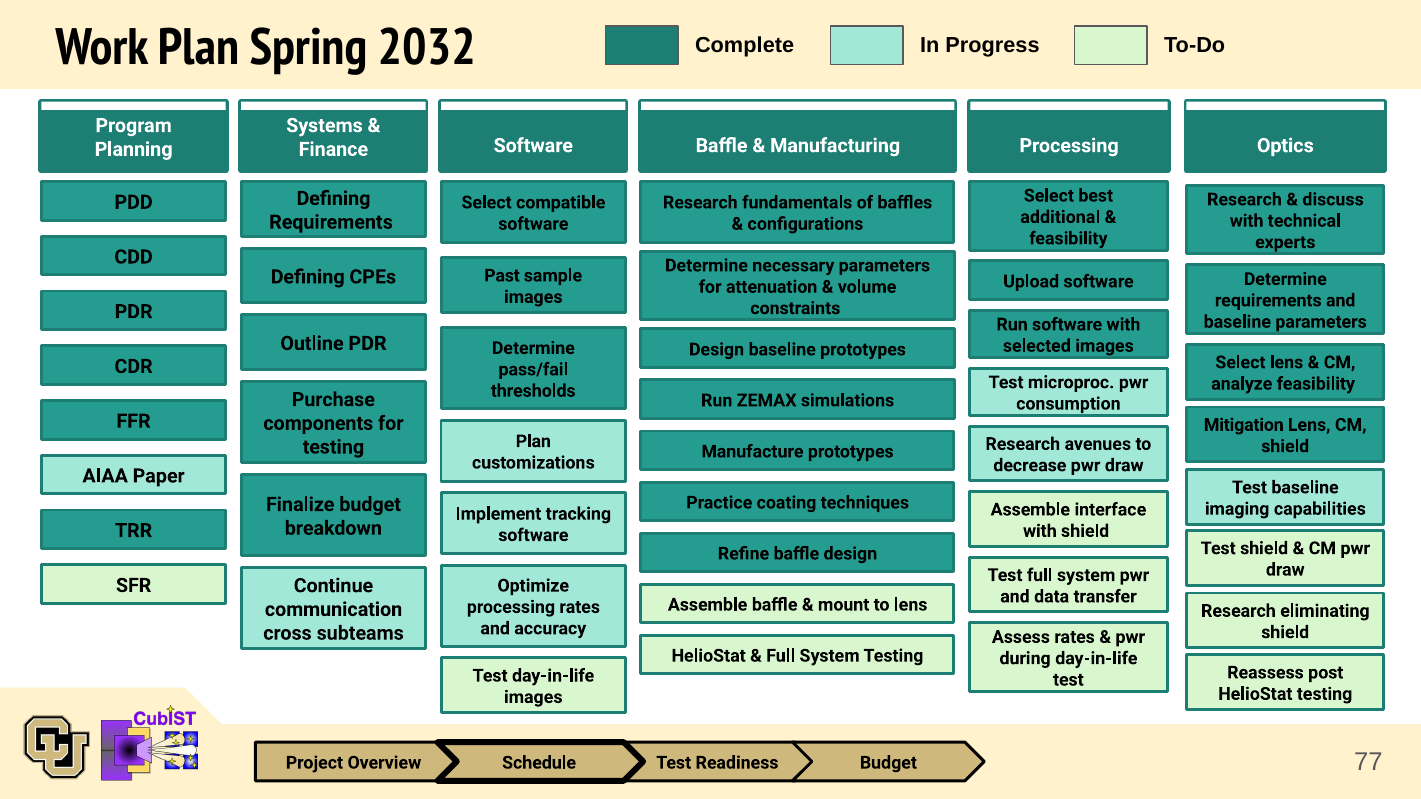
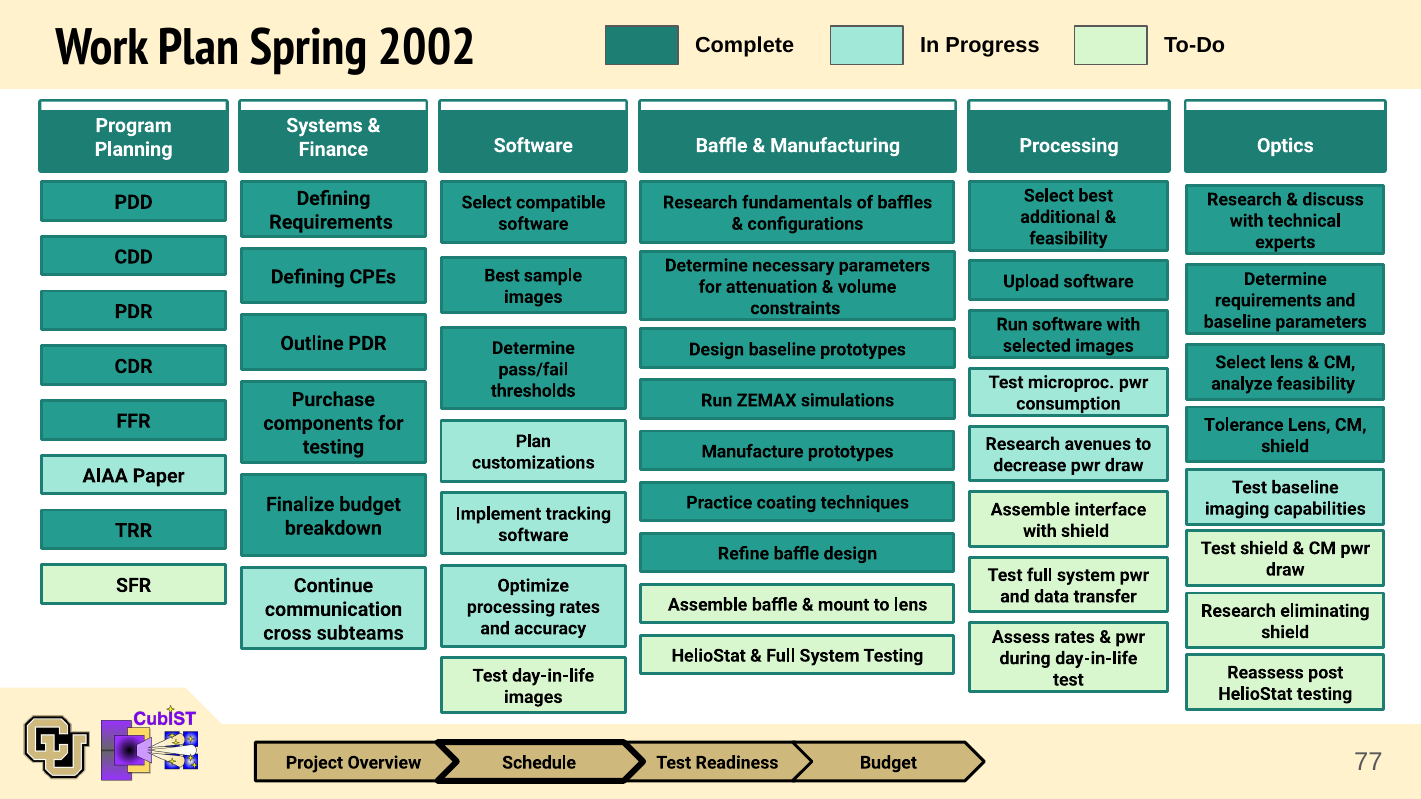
2032: 2032 -> 2002
Past at (502, 276): Past -> Best
Mitigation: Mitigation -> Tolerance
